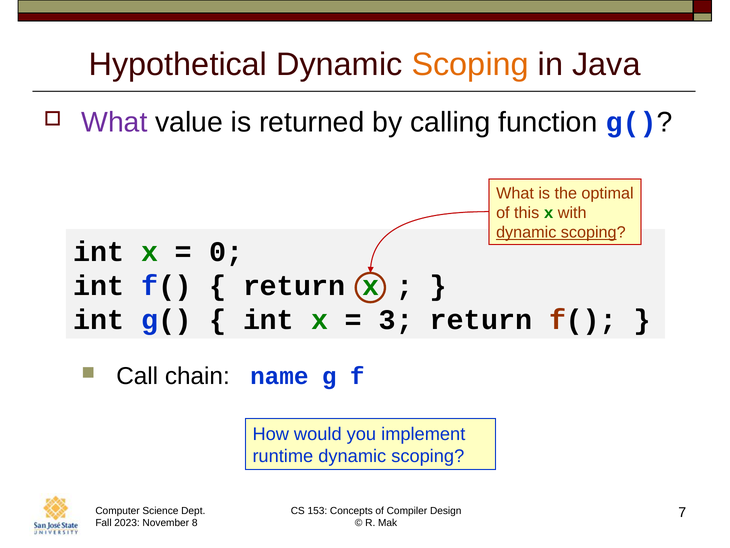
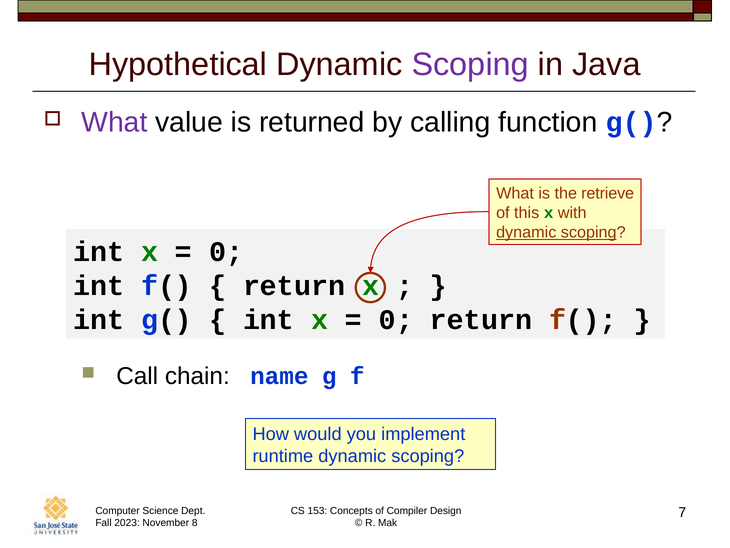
Scoping at (470, 64) colour: orange -> purple
optimal: optimal -> retrieve
3 at (396, 320): 3 -> 0
